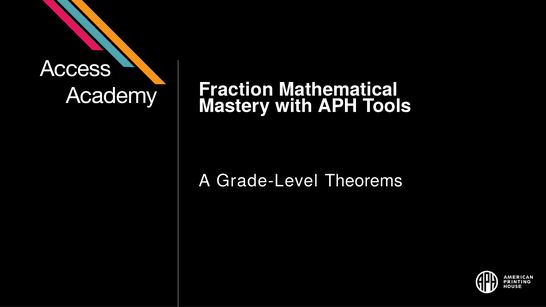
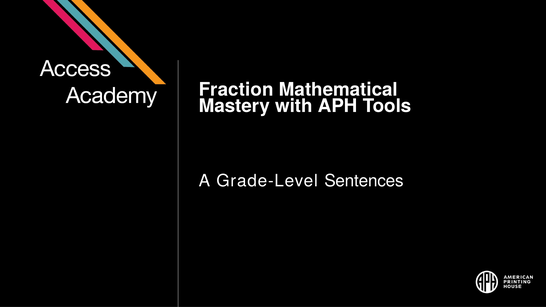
Theorems: Theorems -> Sentences
